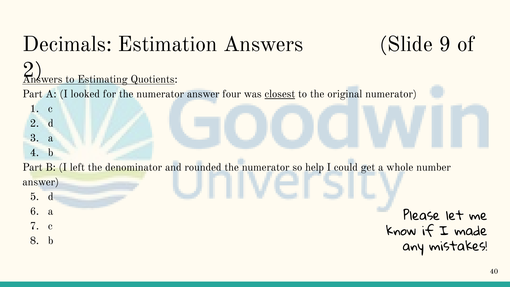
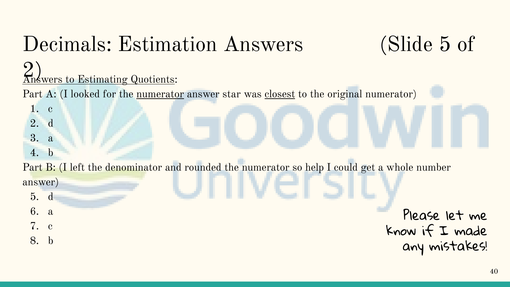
Slide 9: 9 -> 5
numerator at (160, 94) underline: none -> present
four: four -> star
